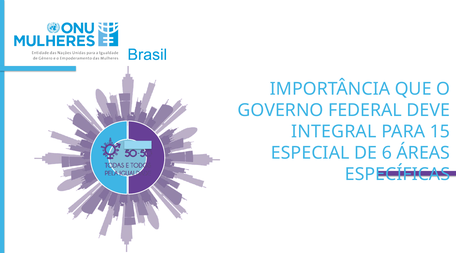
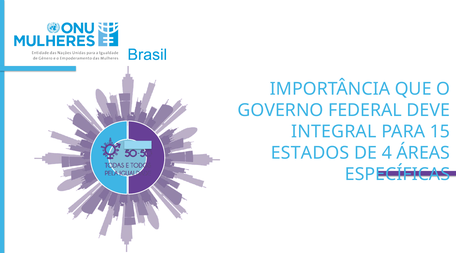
ESPECIAL: ESPECIAL -> ESTADOS
6: 6 -> 4
